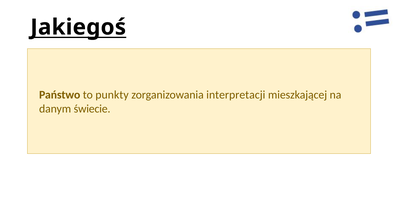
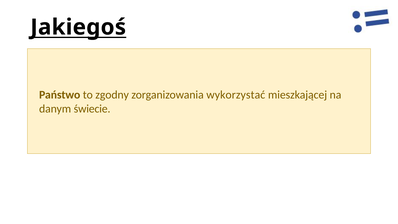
punkty: punkty -> zgodny
interpretacji: interpretacji -> wykorzystać
